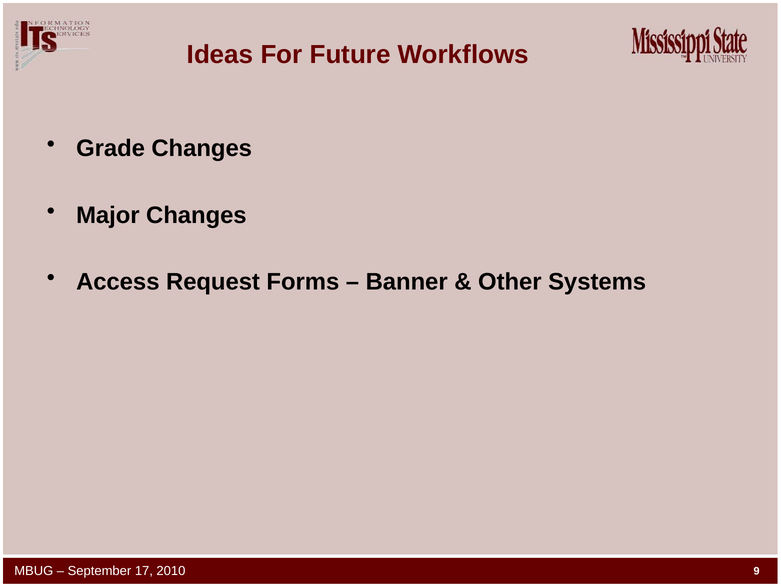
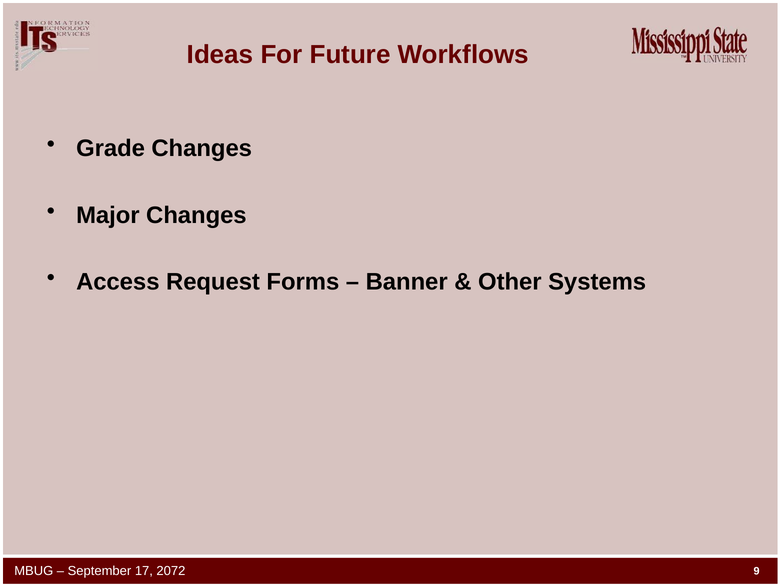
2010: 2010 -> 2072
